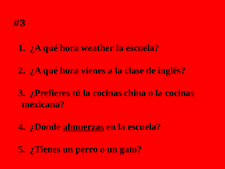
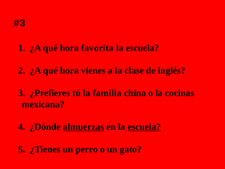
weather: weather -> favorita
tú la cocinas: cocinas -> familia
escuela at (144, 127) underline: none -> present
